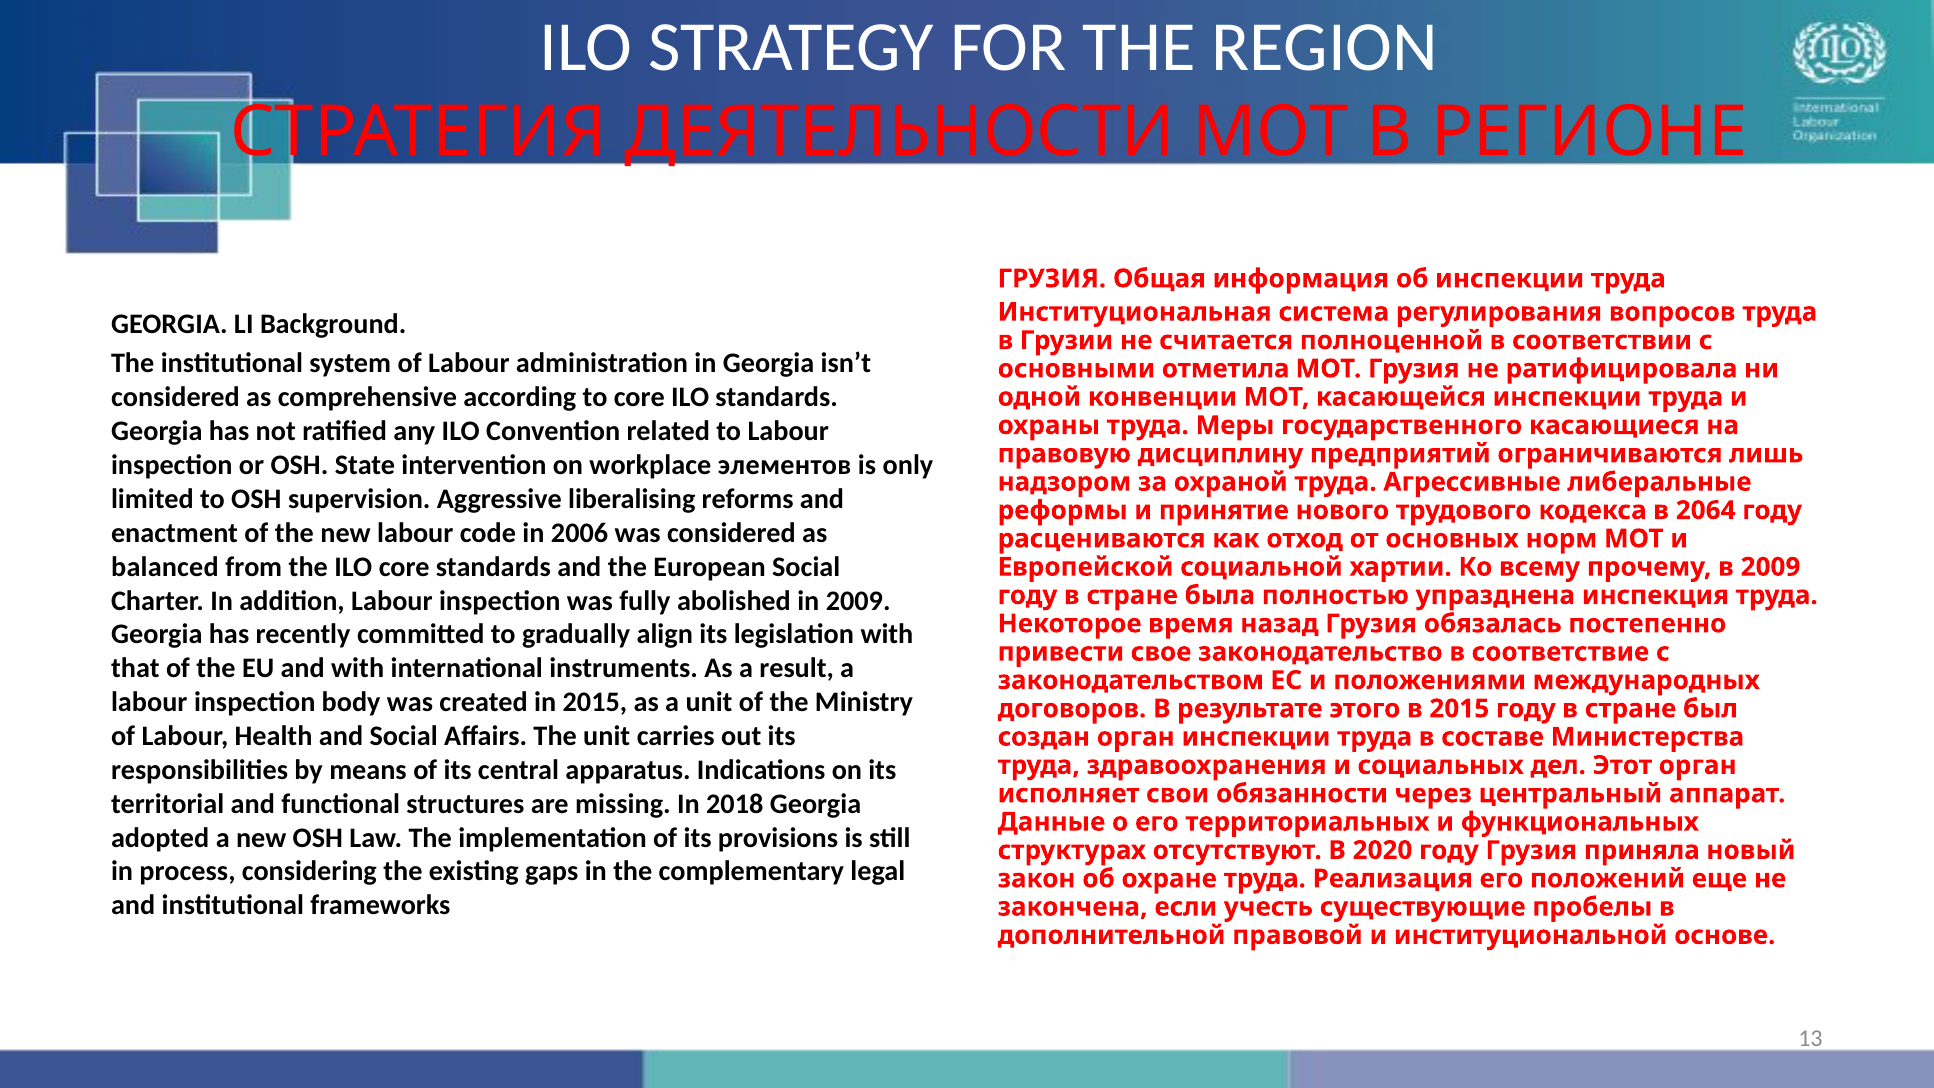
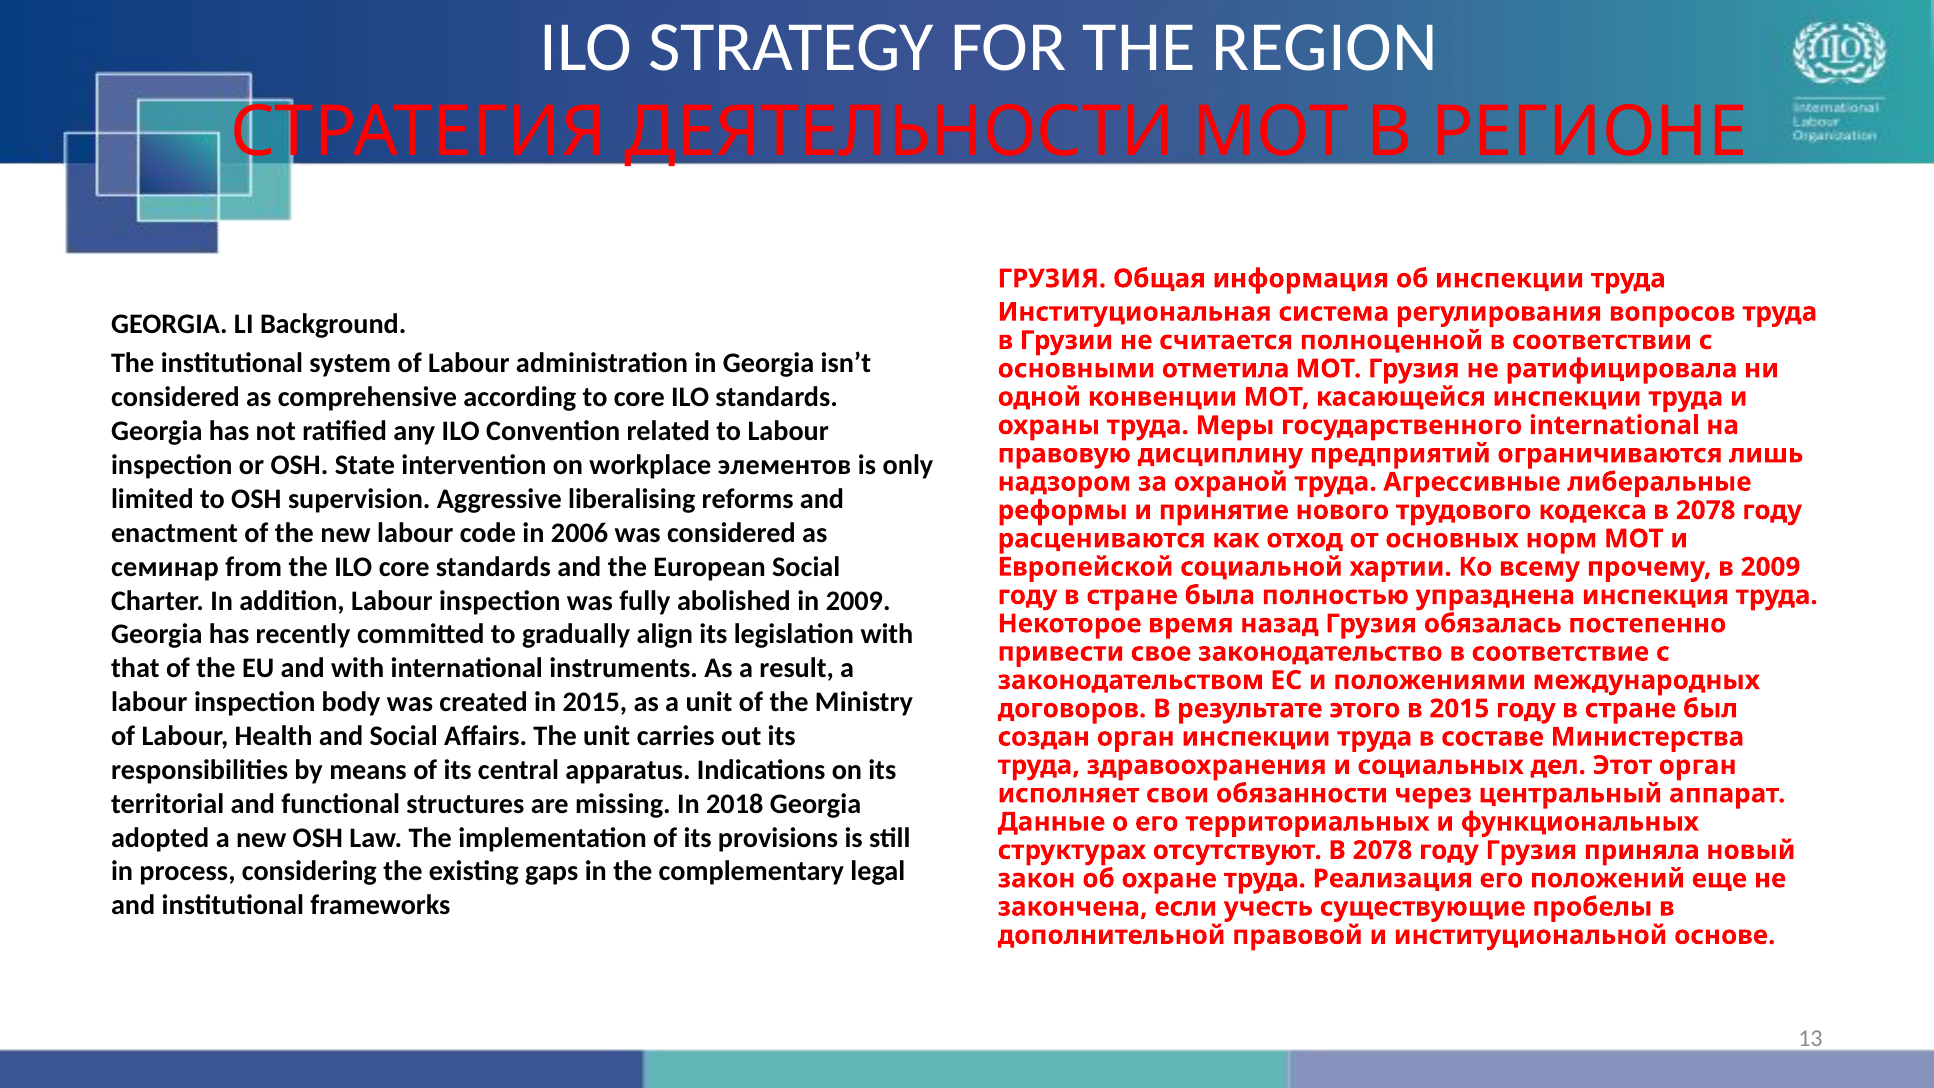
государственного касающиеся: касающиеся -> international
кодекса в 2064: 2064 -> 2078
balanced: balanced -> семинар
отсутствуют В 2020: 2020 -> 2078
